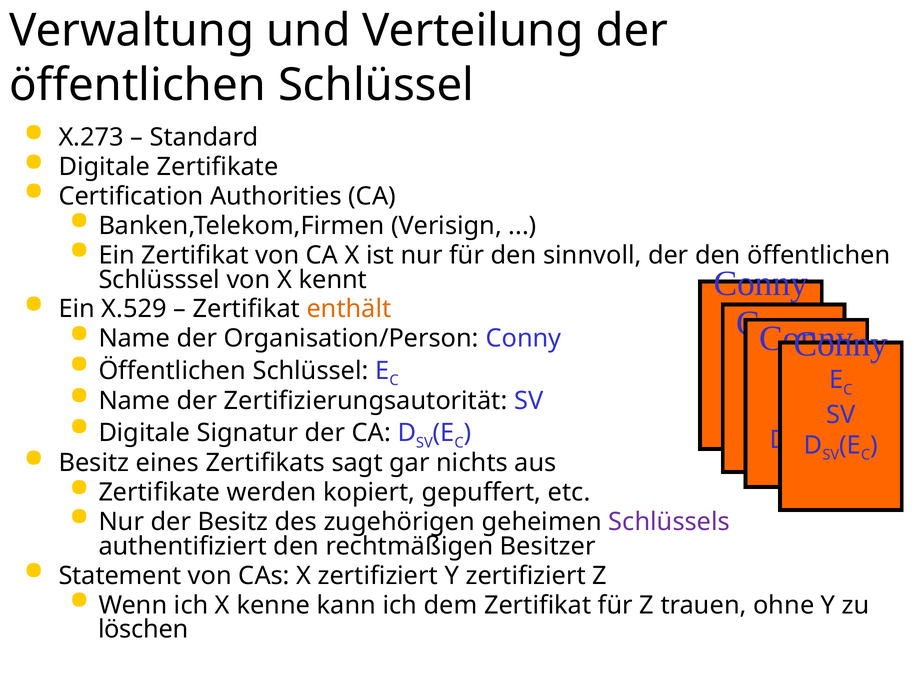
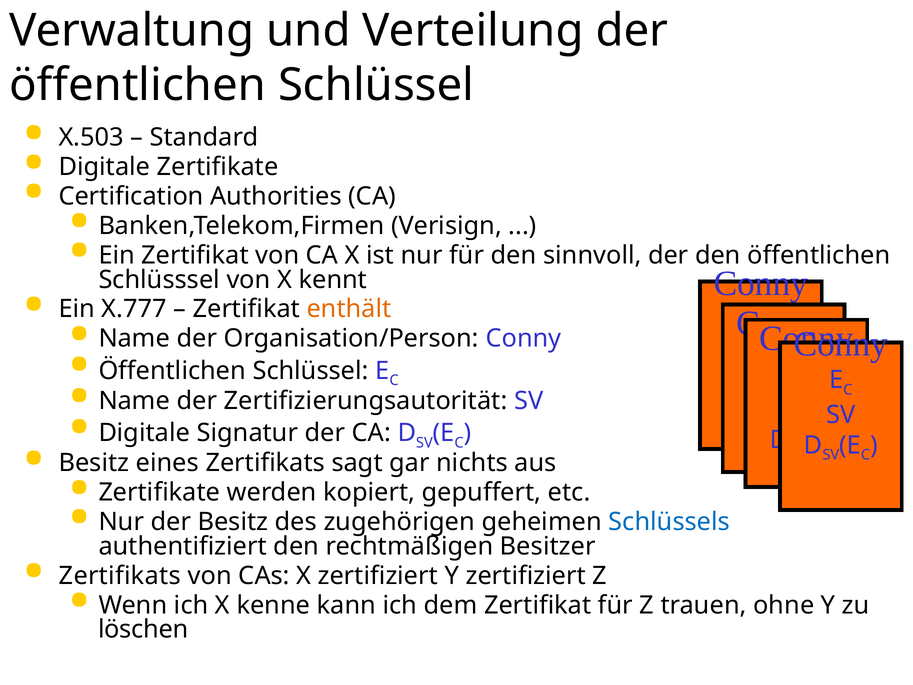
X.273: X.273 -> X.503
X.529: X.529 -> X.777
Schlüssels colour: purple -> blue
Statement at (120, 575): Statement -> Zertifikats
